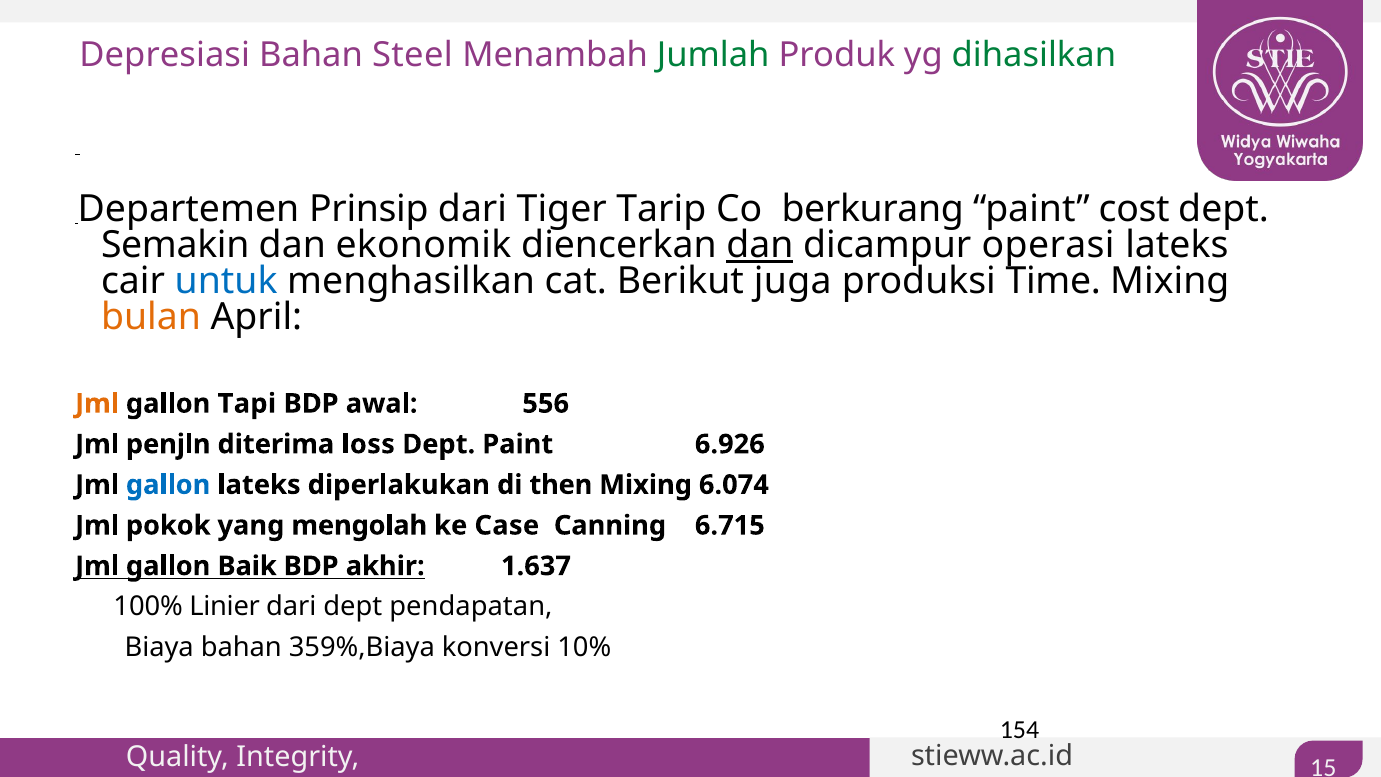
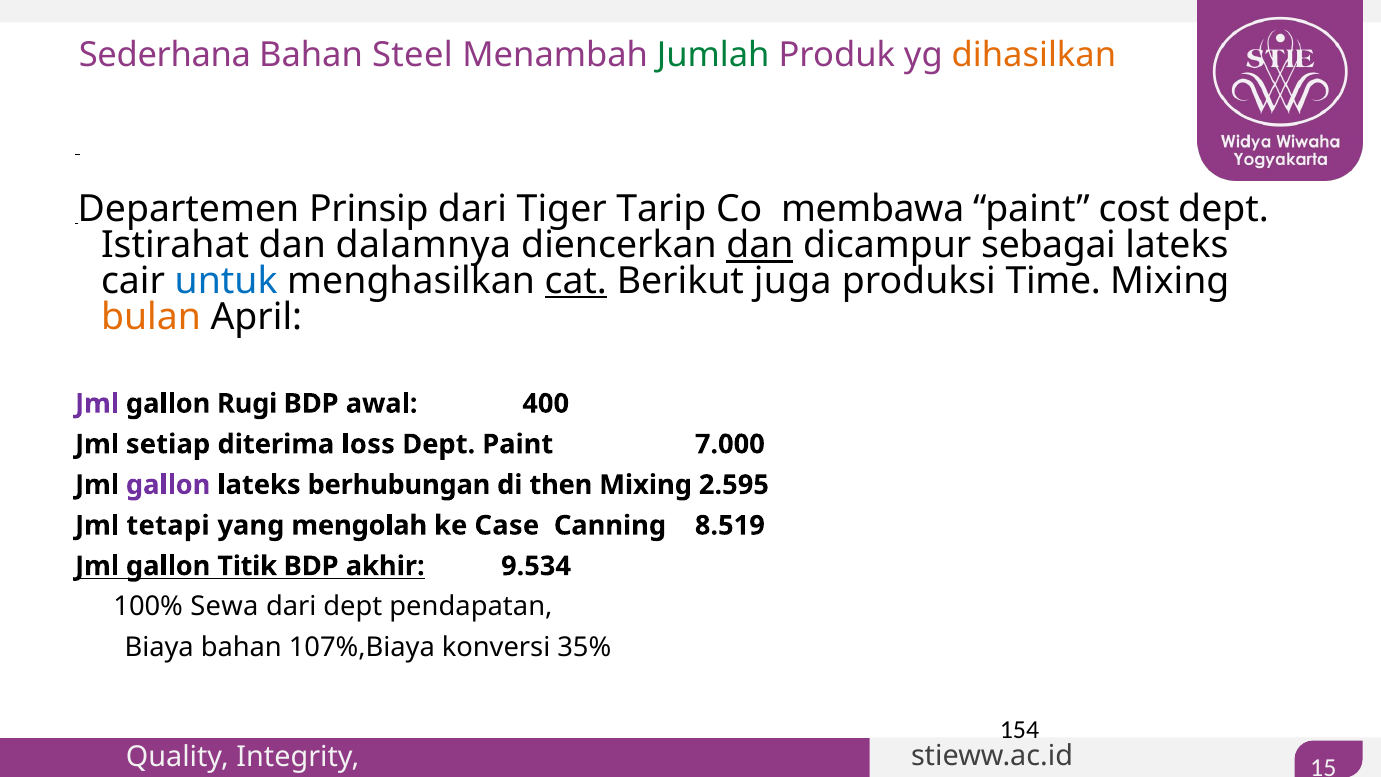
Depresiasi: Depresiasi -> Sederhana
dihasilkan colour: green -> orange
berkurang: berkurang -> membawa
Semakin: Semakin -> Istirahat
ekonomik: ekonomik -> dalamnya
operasi: operasi -> sebagai
cat underline: none -> present
Jml at (97, 404) colour: orange -> purple
Tapi: Tapi -> Rugi
556: 556 -> 400
penjln: penjln -> setiap
6.926: 6.926 -> 7.000
gallon at (168, 485) colour: blue -> purple
diperlakukan: diperlakukan -> berhubungan
6.074: 6.074 -> 2.595
pokok: pokok -> tetapi
6.715: 6.715 -> 8.519
Baik: Baik -> Titik
1.637: 1.637 -> 9.534
Linier: Linier -> Sewa
359%,Biaya: 359%,Biaya -> 107%,Biaya
10%: 10% -> 35%
